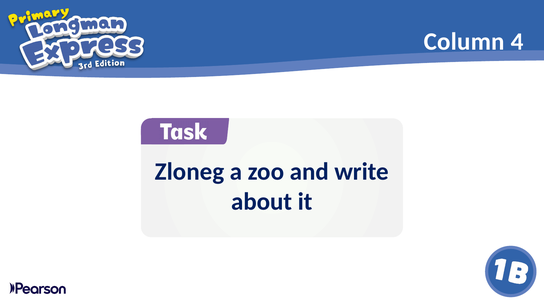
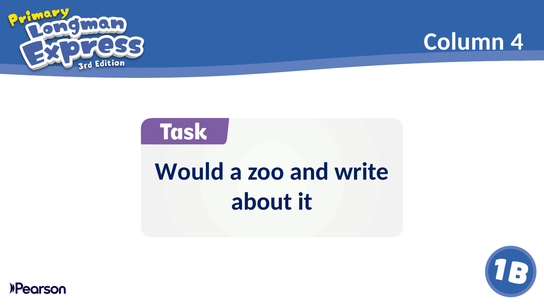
Zloneg: Zloneg -> Would
